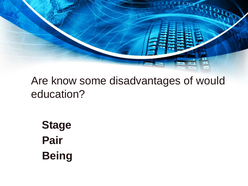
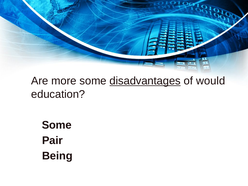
know: know -> more
disadvantages underline: none -> present
Stage at (57, 125): Stage -> Some
